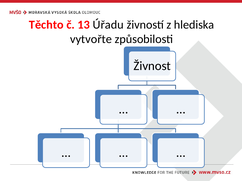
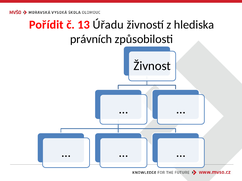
Těchto: Těchto -> Pořídit
vytvořte: vytvořte -> právních
